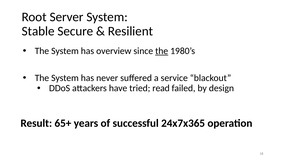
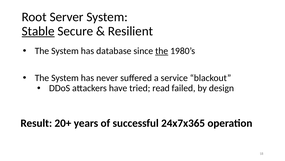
Stable underline: none -> present
overview: overview -> database
65+: 65+ -> 20+
